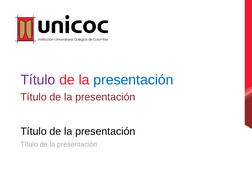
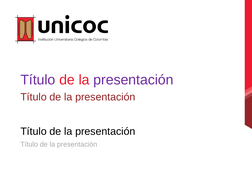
presentación at (133, 80) colour: blue -> purple
